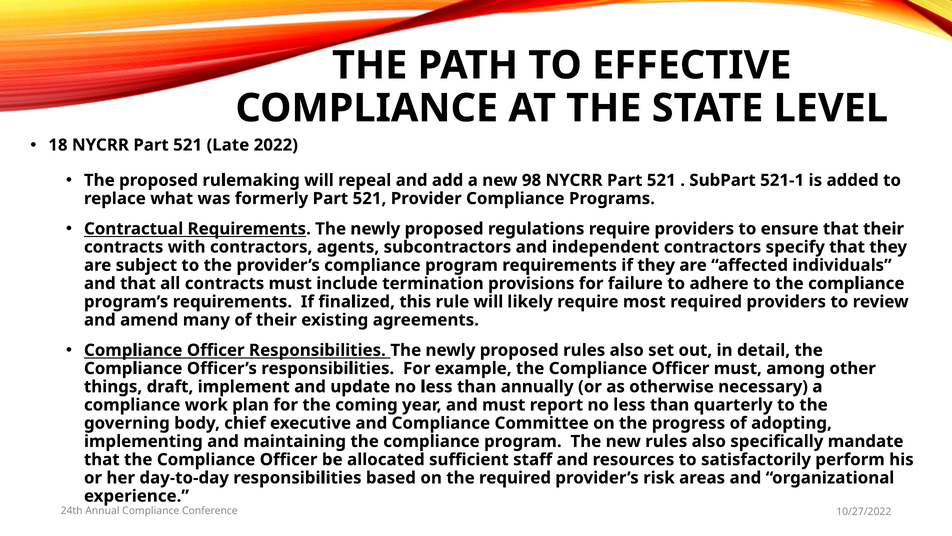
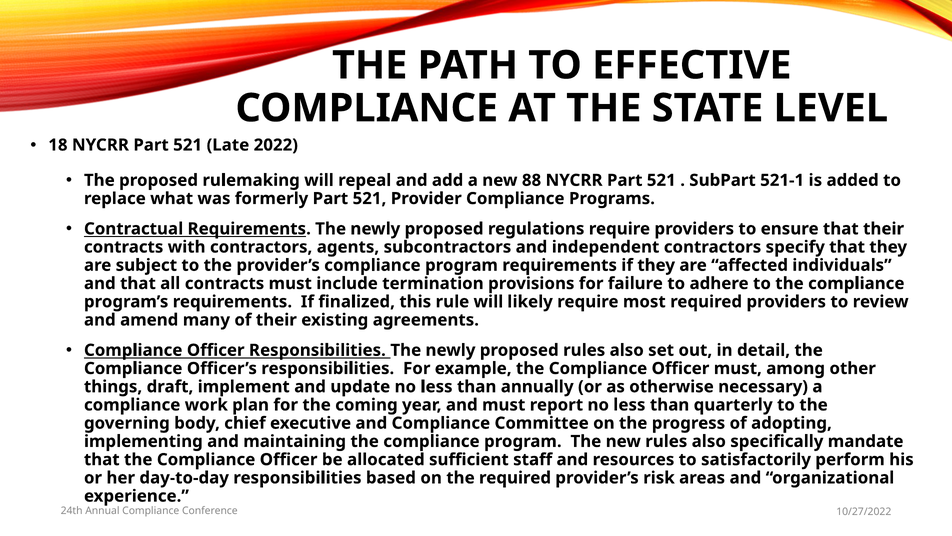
98: 98 -> 88
